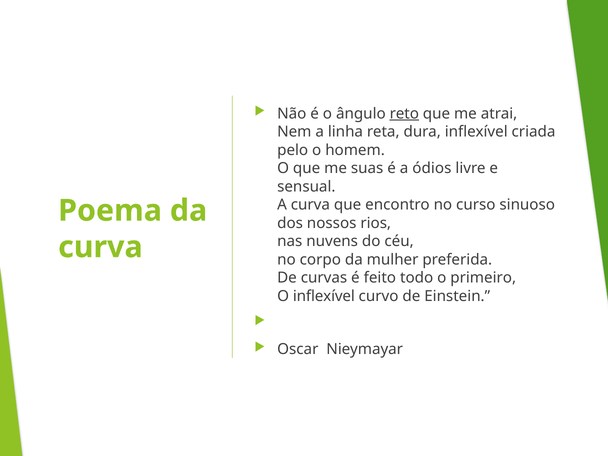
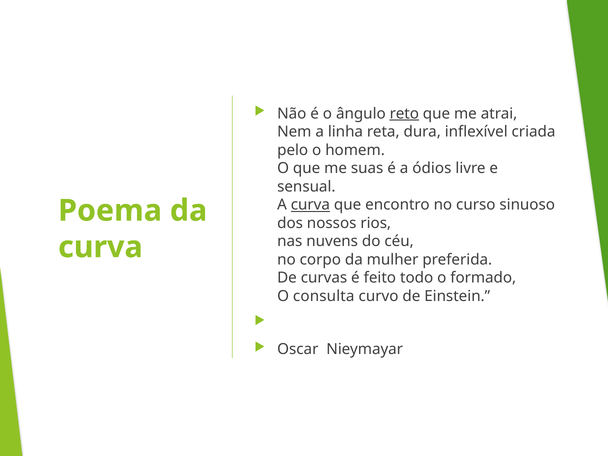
curva at (310, 205) underline: none -> present
primeiro: primeiro -> formado
O inflexível: inflexível -> consulta
